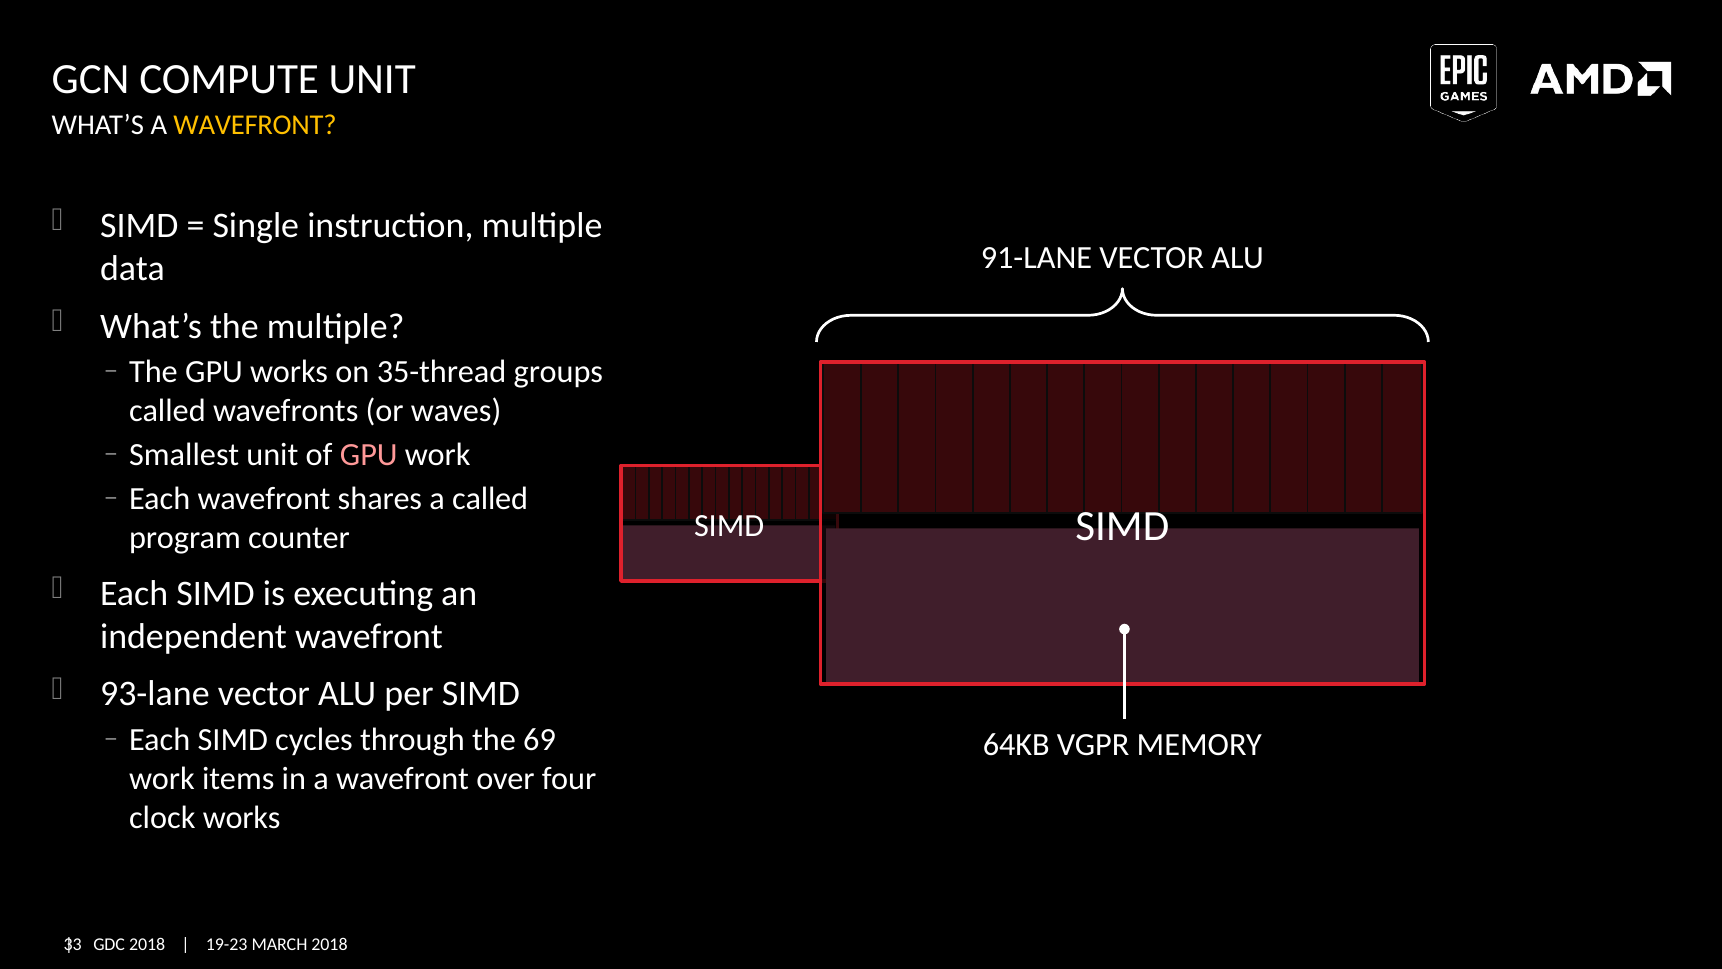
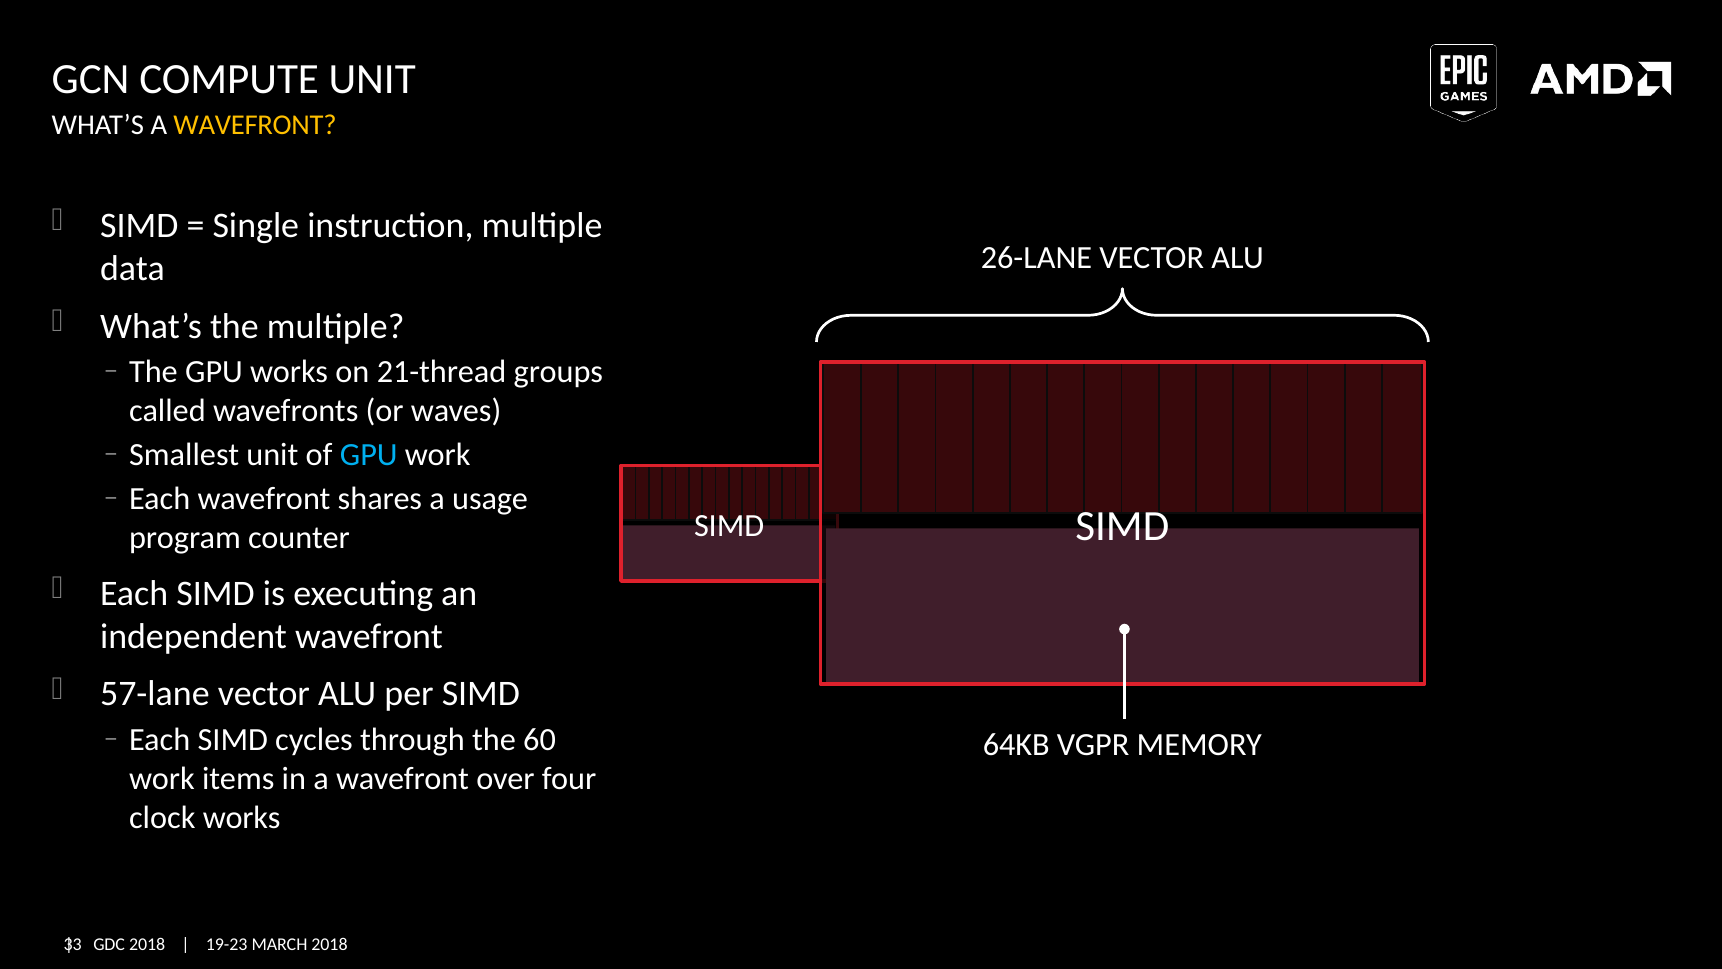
91-LANE: 91-LANE -> 26-LANE
35-thread: 35-thread -> 21-thread
GPU at (369, 455) colour: pink -> light blue
a called: called -> usage
93-lane: 93-lane -> 57-lane
69: 69 -> 60
